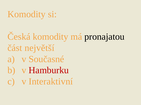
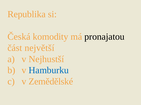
Komodity at (27, 14): Komodity -> Republika
Současné: Současné -> Nejhustší
Hamburku colour: red -> blue
Interaktivní: Interaktivní -> Zemědělské
